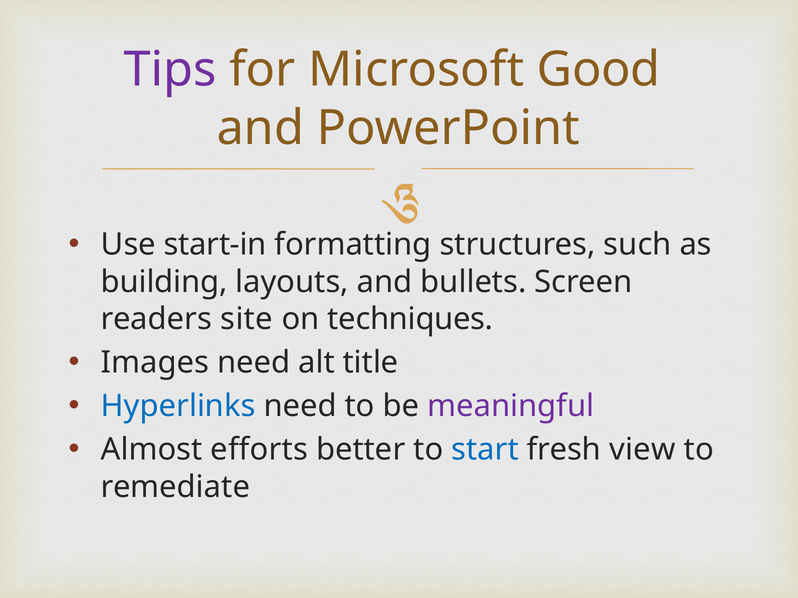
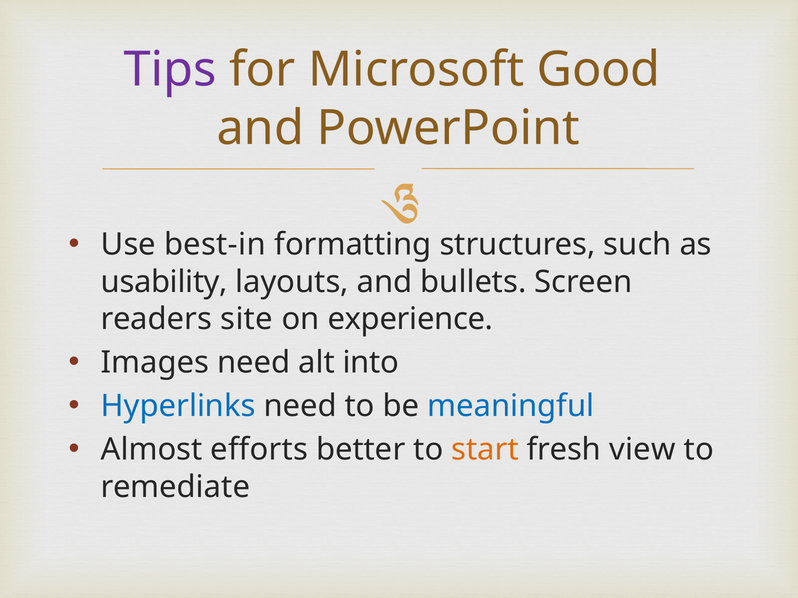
start-in: start-in -> best-in
building: building -> usability
techniques: techniques -> experience
title: title -> into
meaningful colour: purple -> blue
start colour: blue -> orange
